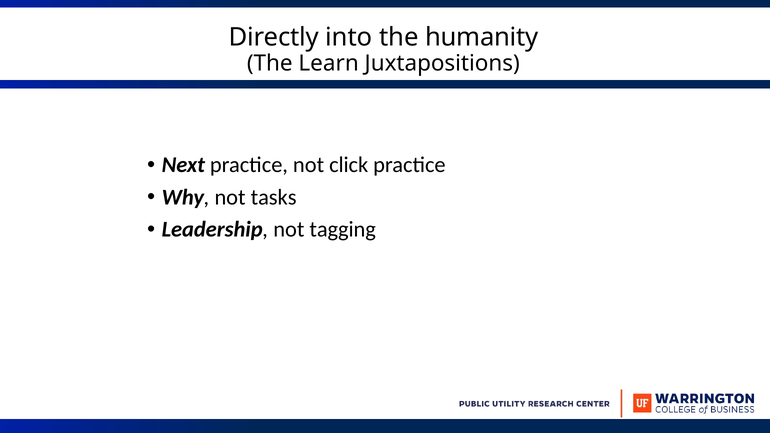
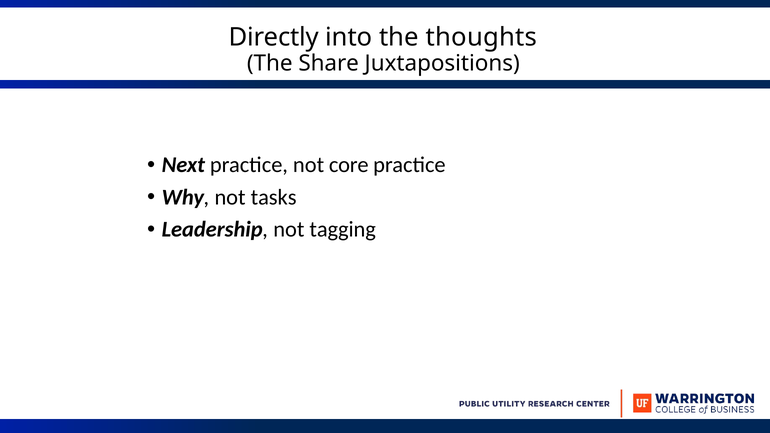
humanity: humanity -> thoughts
Learn: Learn -> Share
click: click -> core
